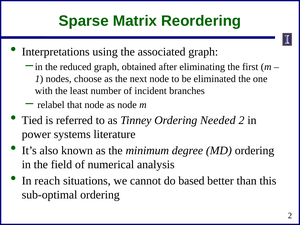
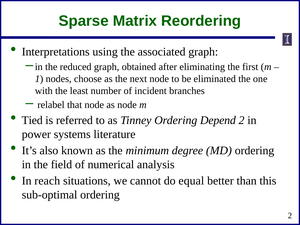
Needed: Needed -> Depend
based: based -> equal
